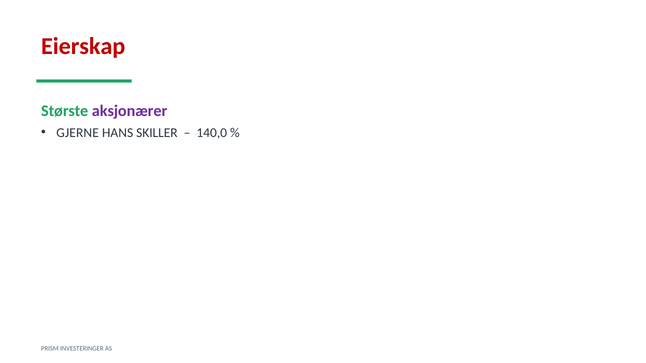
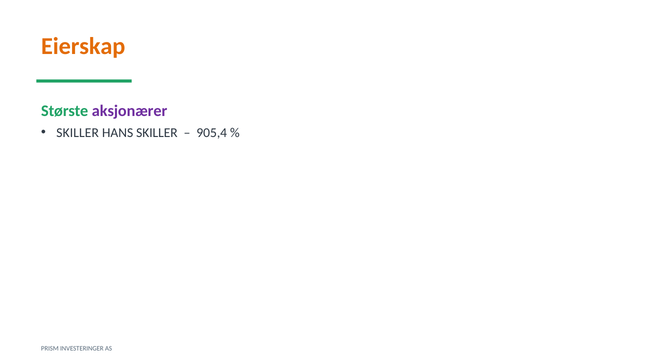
Eierskap colour: red -> orange
GJERNE at (78, 133): GJERNE -> SKILLER
140,0: 140,0 -> 905,4
